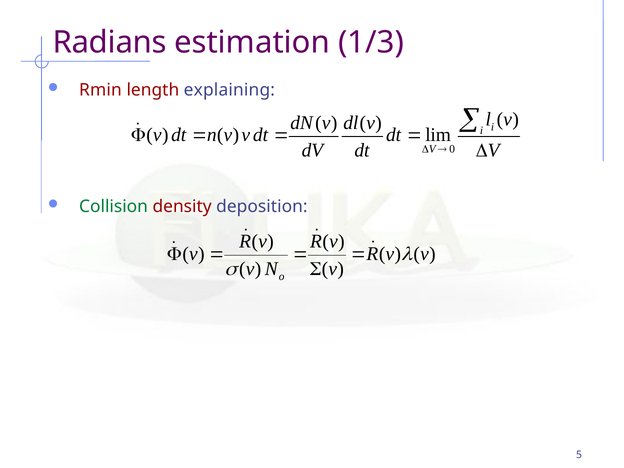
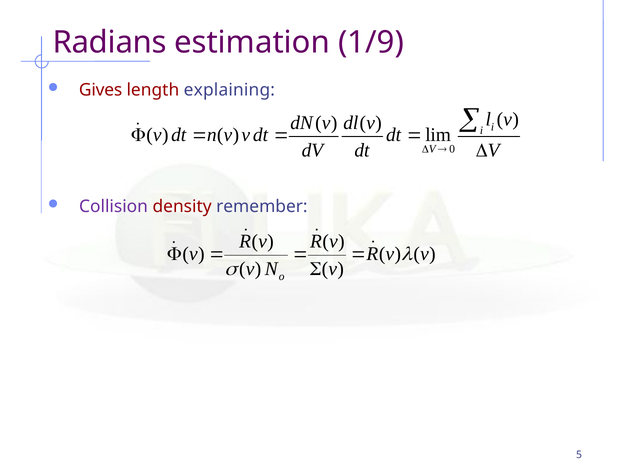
1/3: 1/3 -> 1/9
Rmin: Rmin -> Gives
Collision colour: green -> purple
deposition: deposition -> remember
